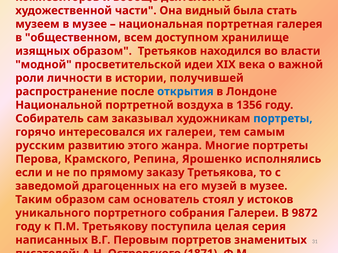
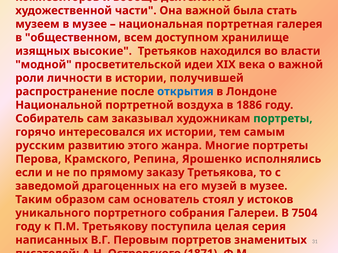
Она видный: видный -> важной
изящных образом: образом -> высокие
1356: 1356 -> 1886
портреты at (283, 119) colour: blue -> green
их галереи: галереи -> истории
9872: 9872 -> 7504
